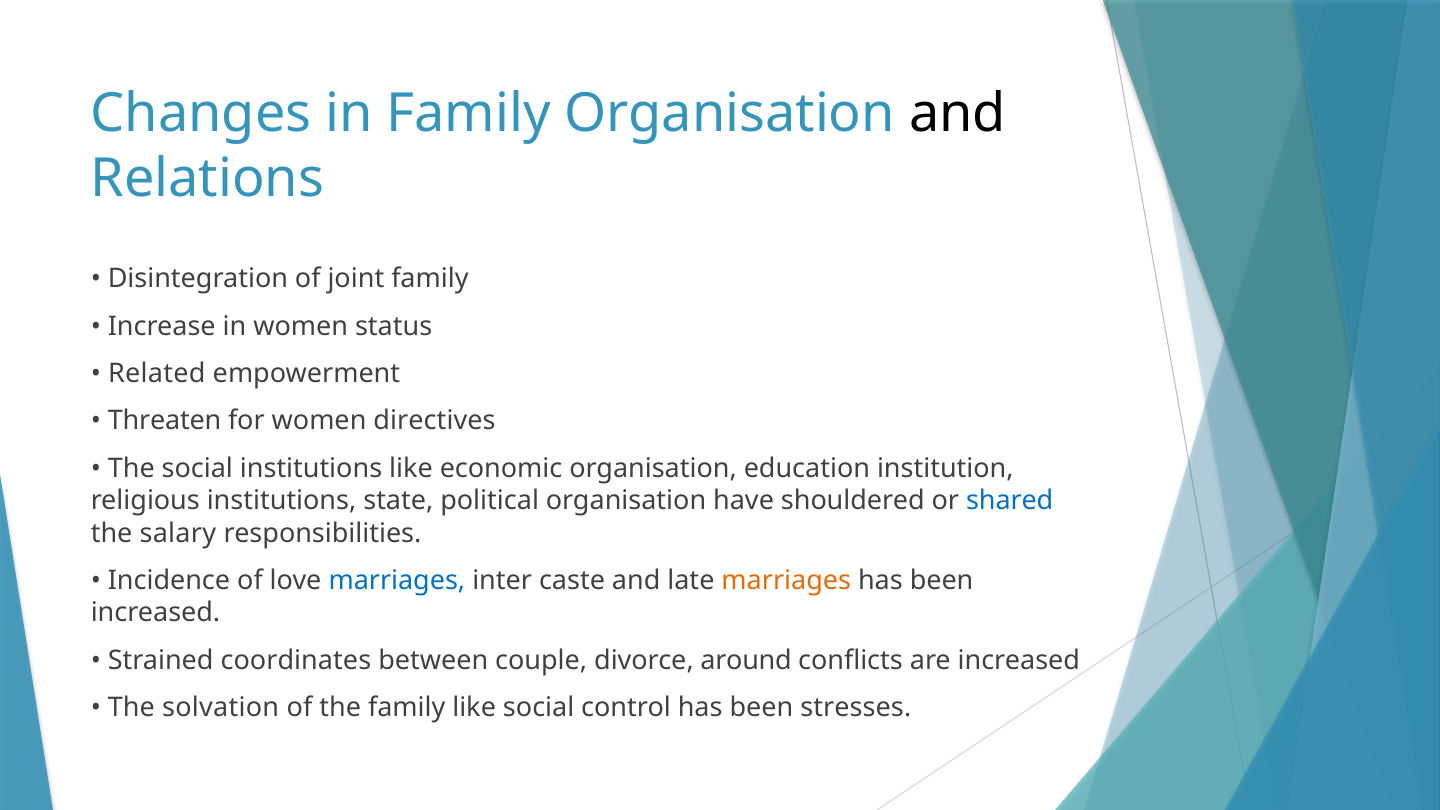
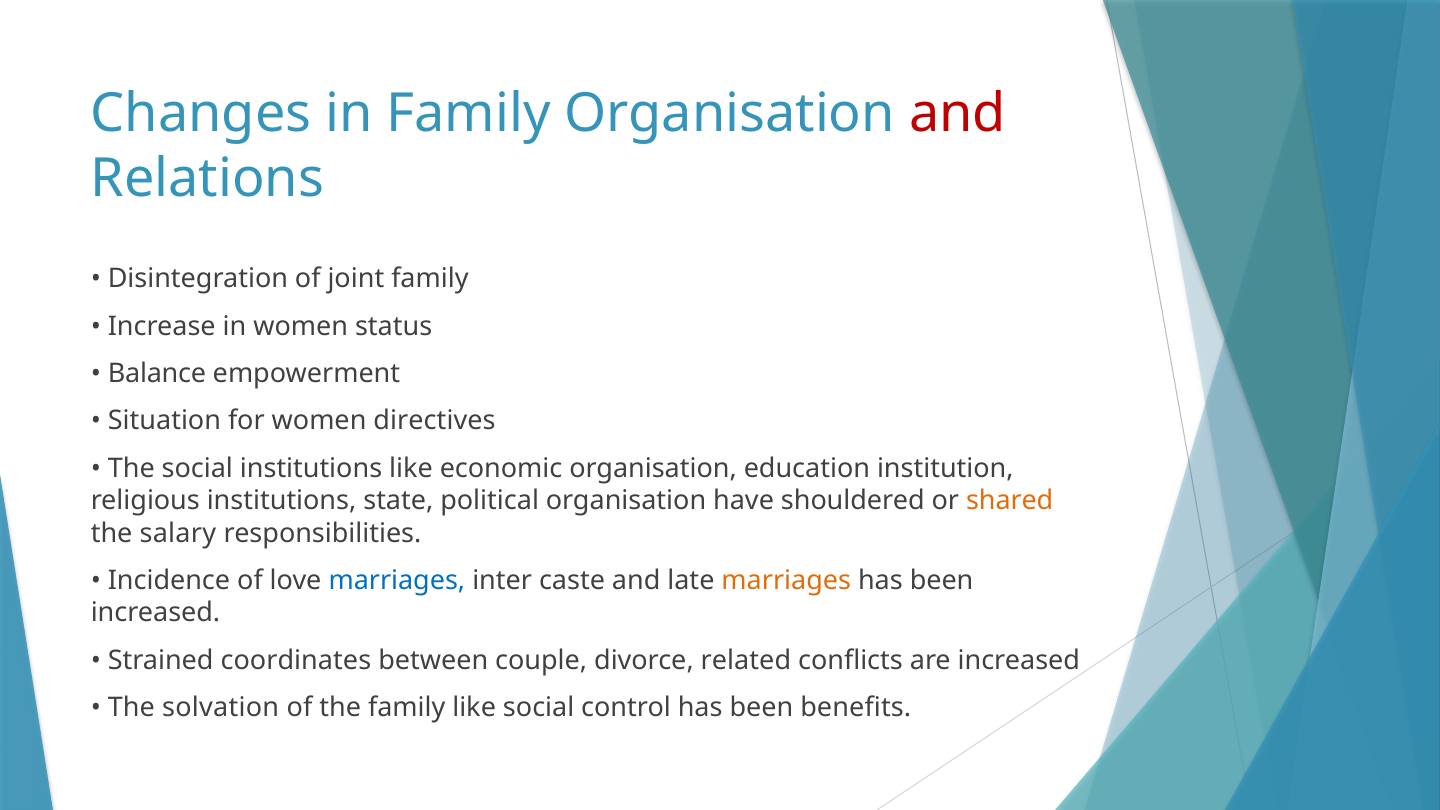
and at (957, 114) colour: black -> red
Related: Related -> Balance
Threaten: Threaten -> Situation
shared colour: blue -> orange
around: around -> related
stresses: stresses -> benefits
